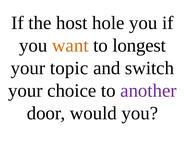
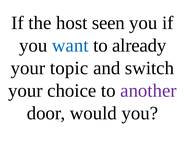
hole: hole -> seen
want colour: orange -> blue
longest: longest -> already
